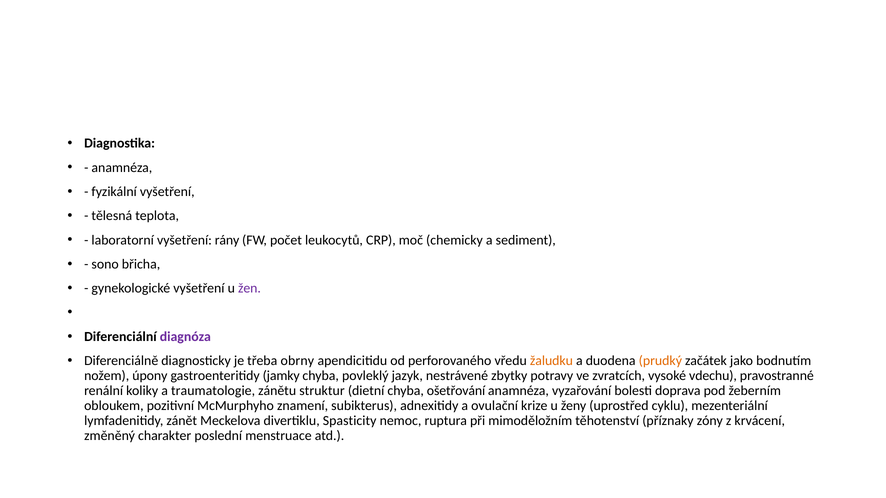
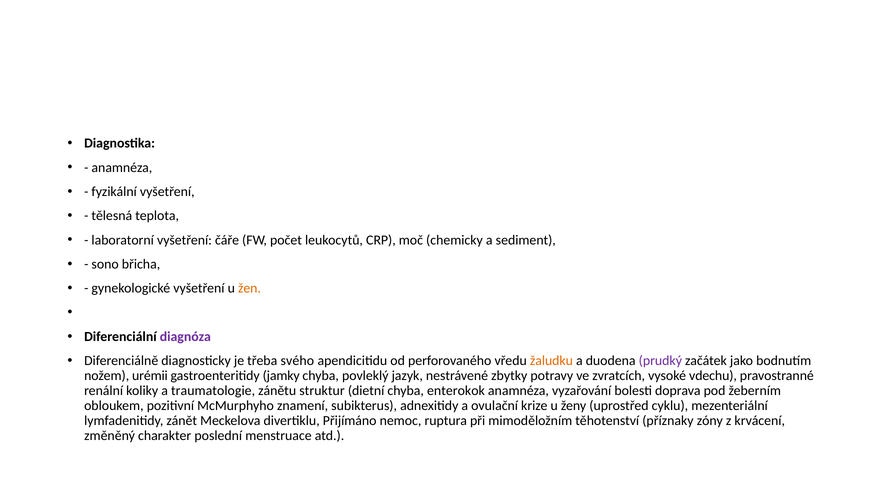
rány: rány -> čáře
žen colour: purple -> orange
obrny: obrny -> svého
prudký colour: orange -> purple
úpony: úpony -> urémii
ošetřování: ošetřování -> enterokok
Spasticity: Spasticity -> Přijímáno
